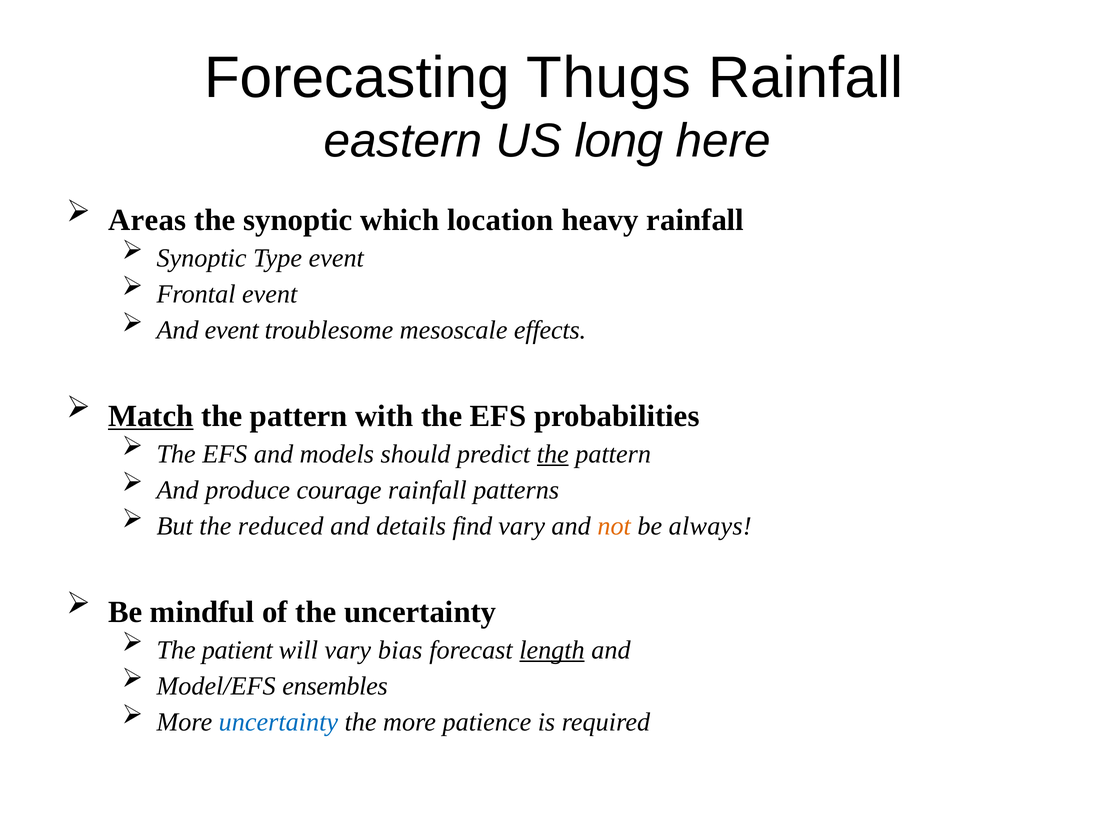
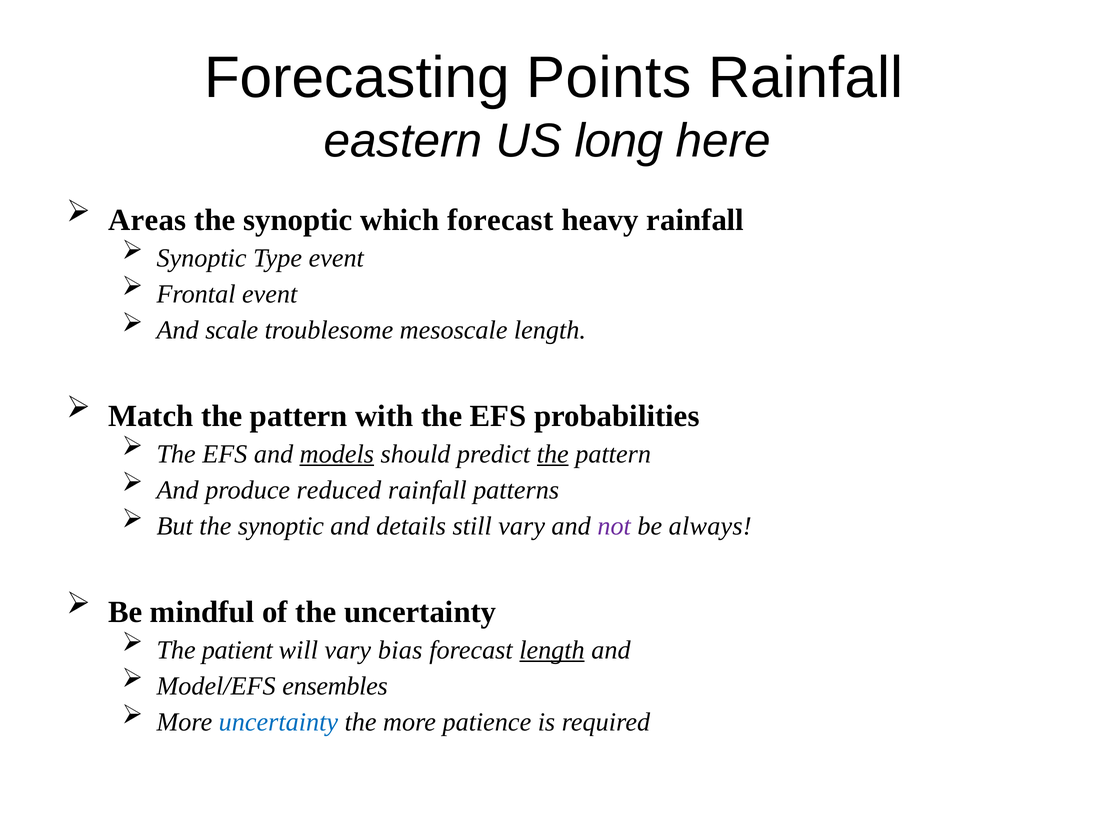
Thugs: Thugs -> Points
which location: location -> forecast
And event: event -> scale
mesoscale effects: effects -> length
Match underline: present -> none
models underline: none -> present
courage: courage -> reduced
But the reduced: reduced -> synoptic
find: find -> still
not colour: orange -> purple
